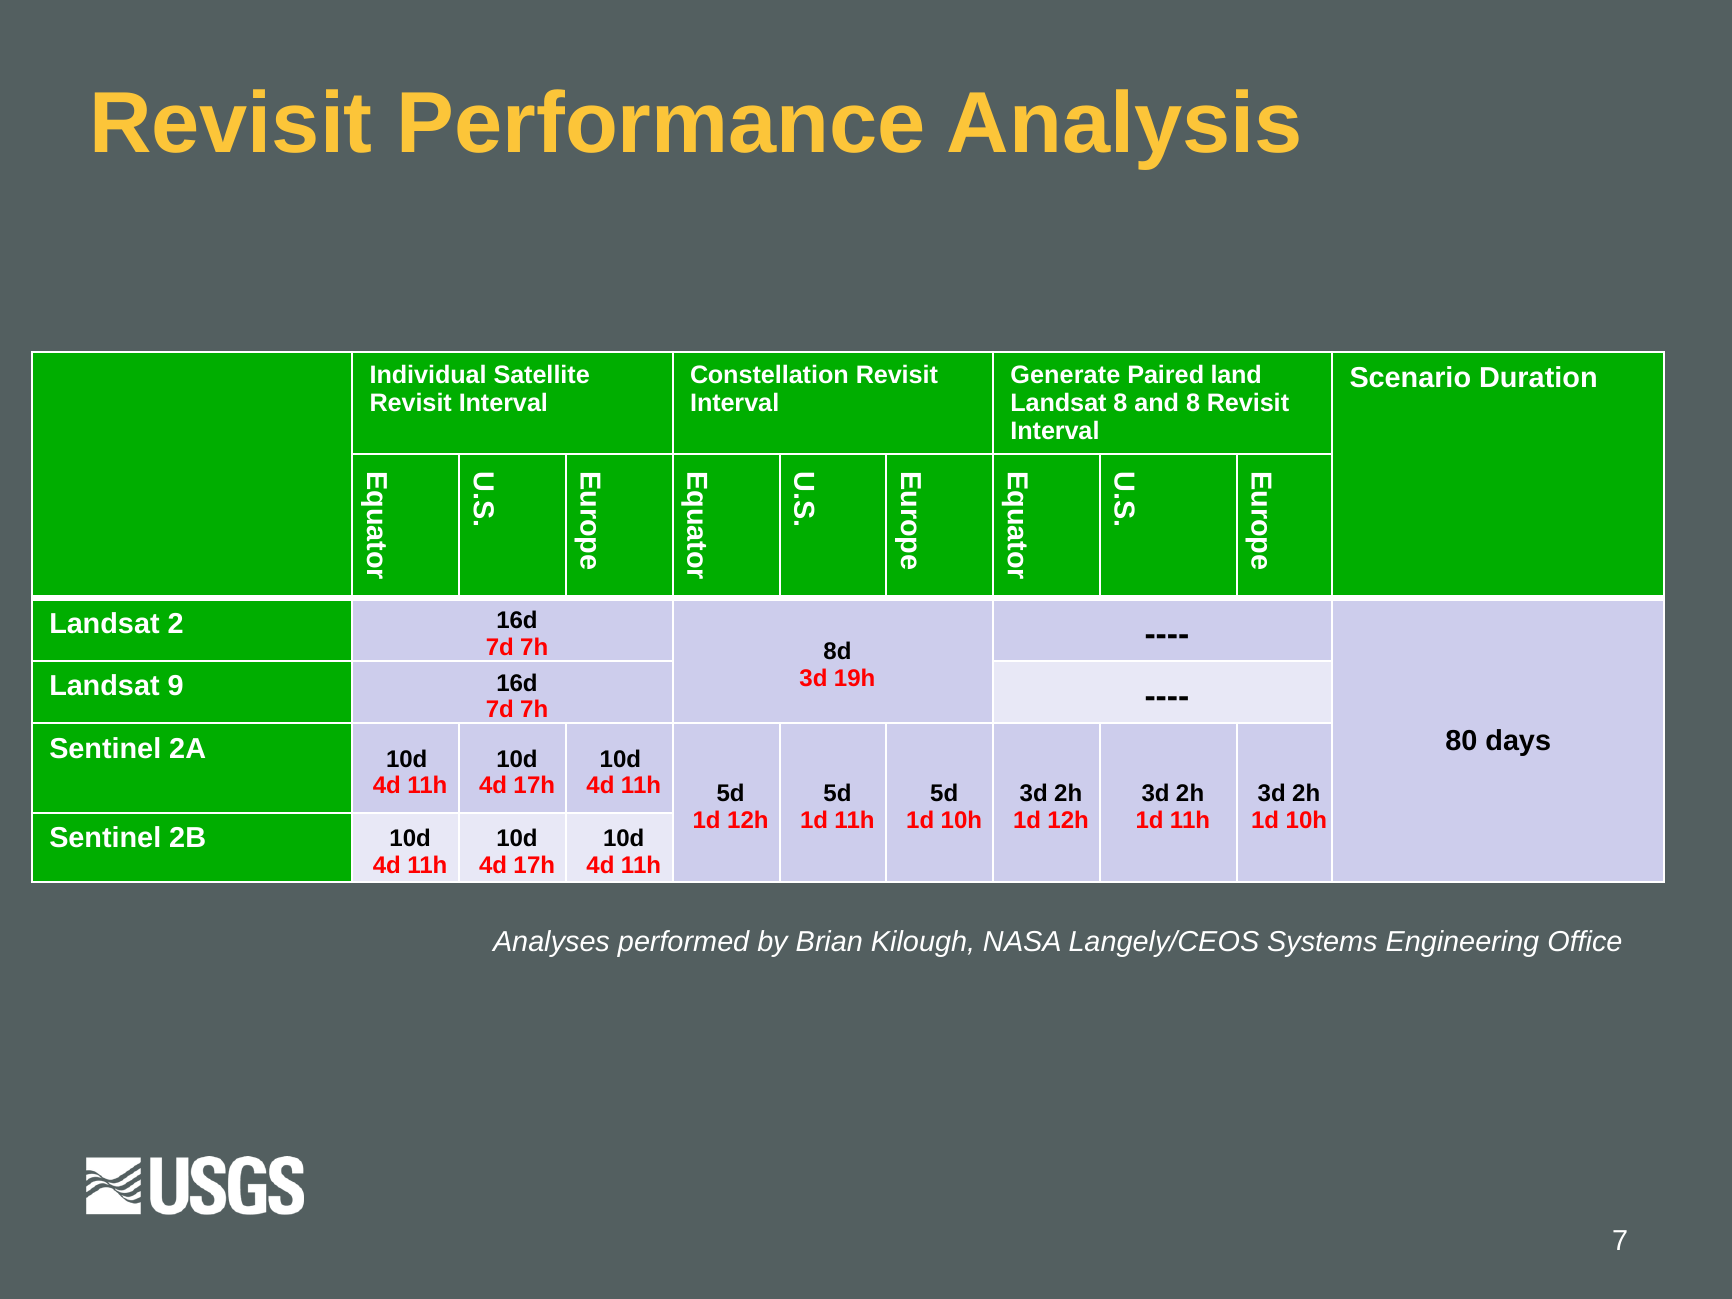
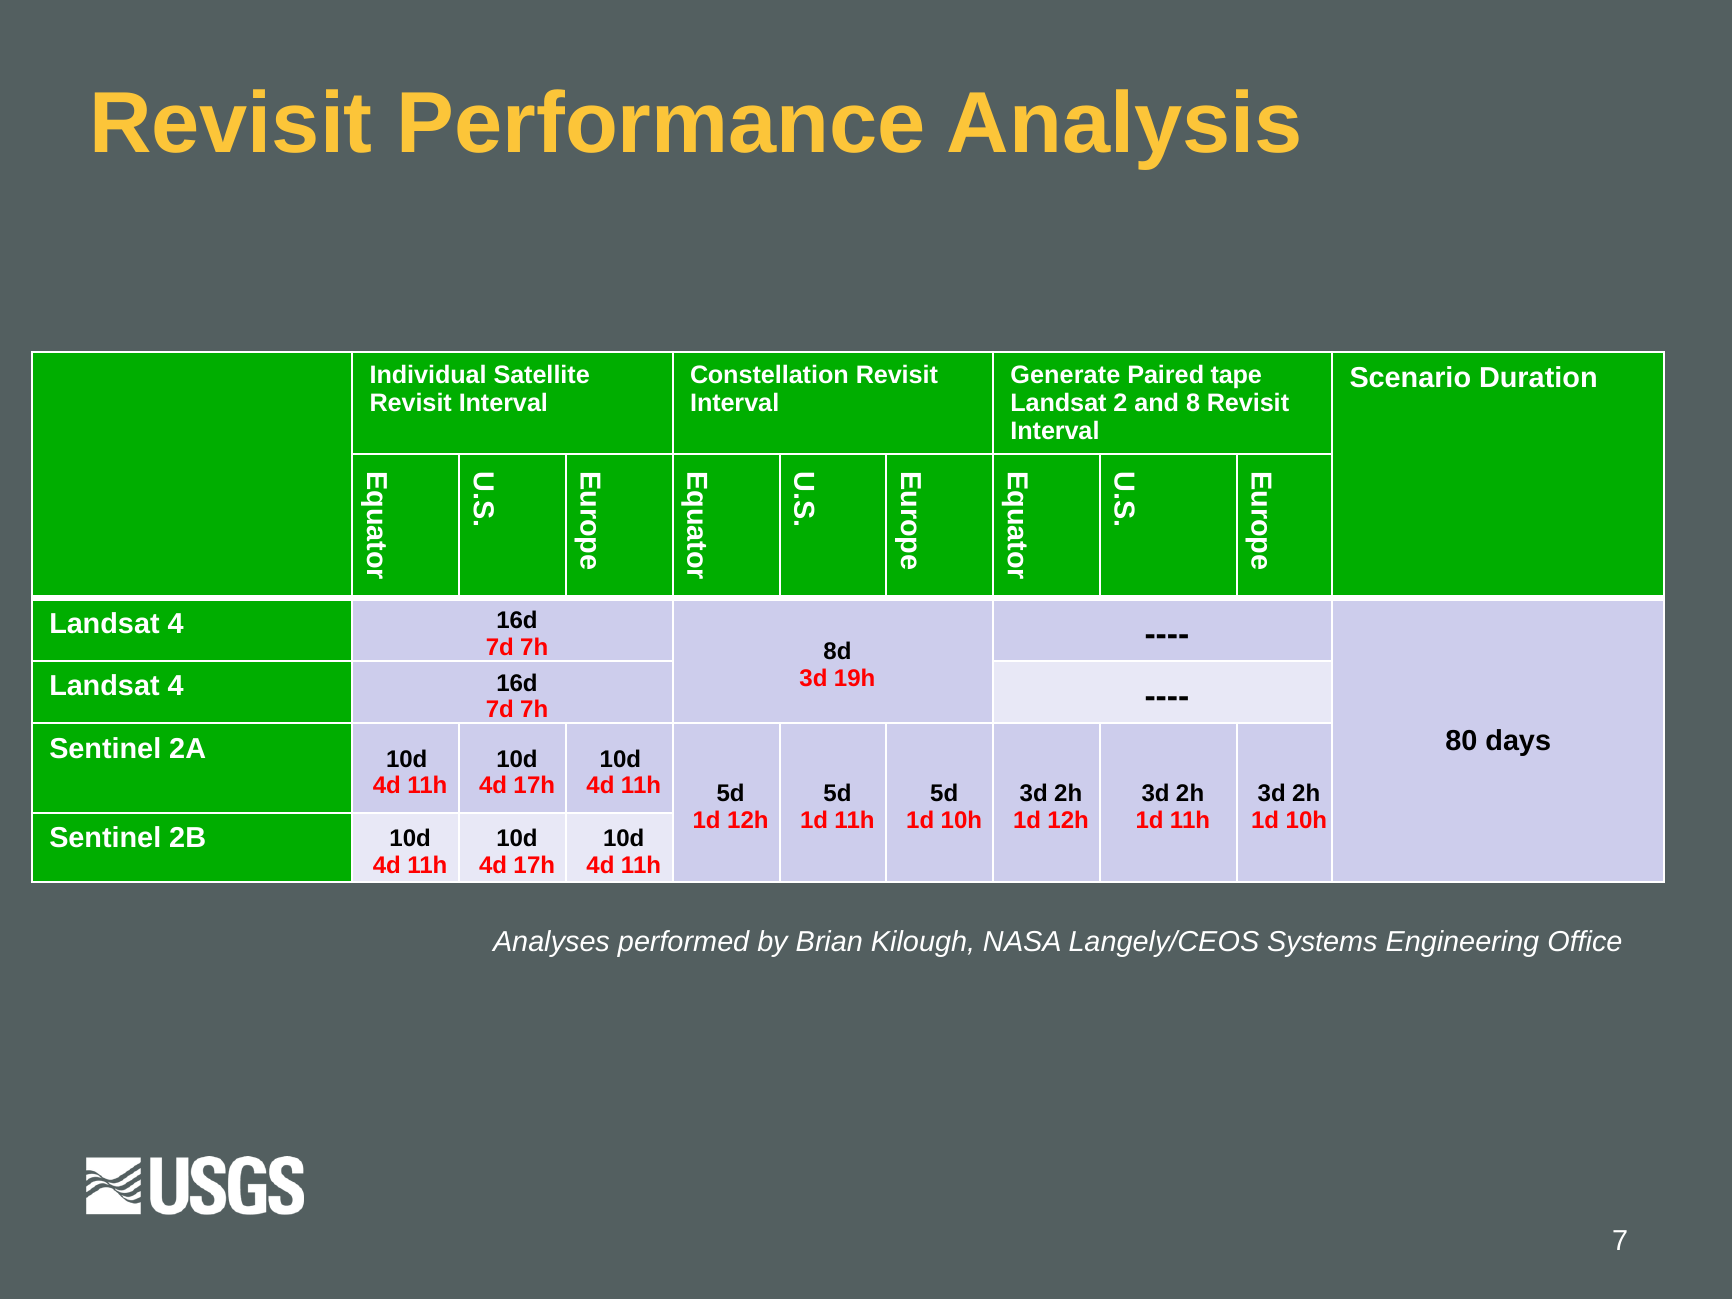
land: land -> tape
Landsat 8: 8 -> 2
2 at (176, 624): 2 -> 4
9 at (176, 686): 9 -> 4
